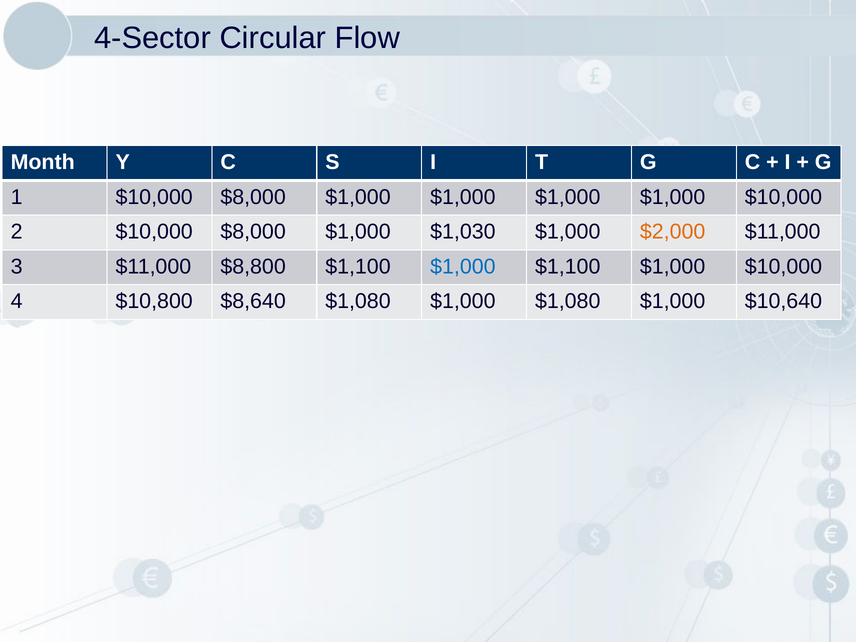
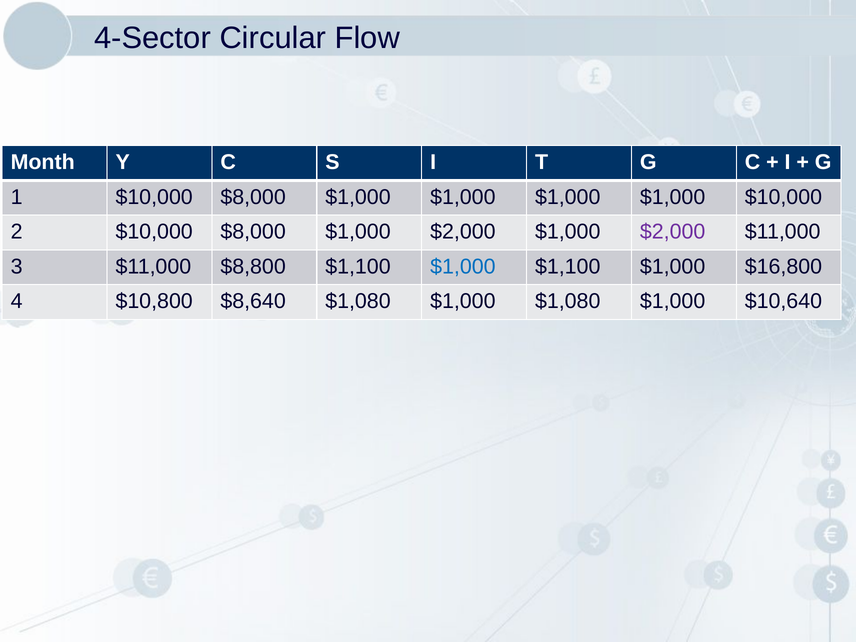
$8,000 $1,000 $1,030: $1,030 -> $2,000
$2,000 at (673, 232) colour: orange -> purple
$1,100 $1,000 $10,000: $10,000 -> $16,800
